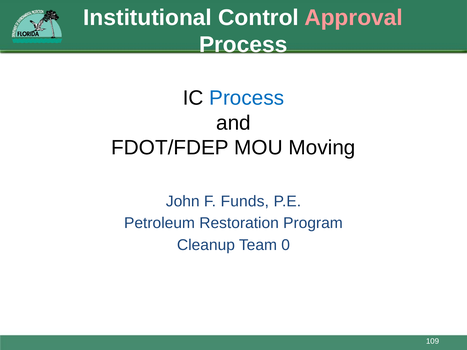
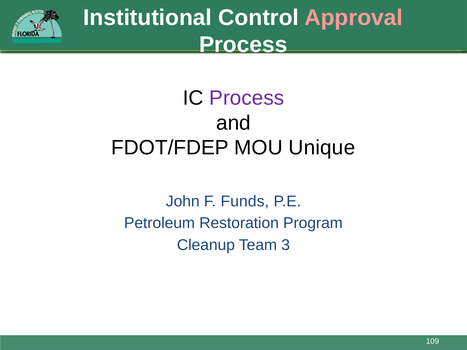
Process at (247, 98) colour: blue -> purple
Moving: Moving -> Unique
0: 0 -> 3
